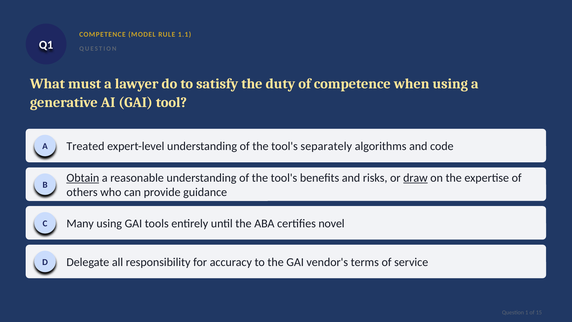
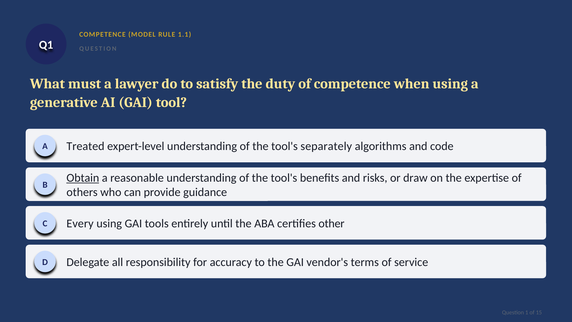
draw underline: present -> none
Many: Many -> Every
novel: novel -> other
